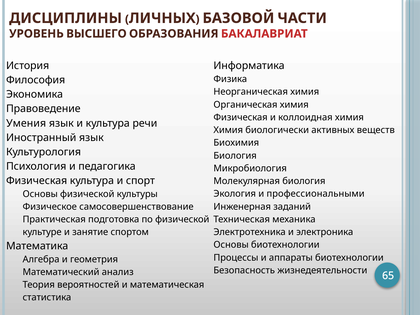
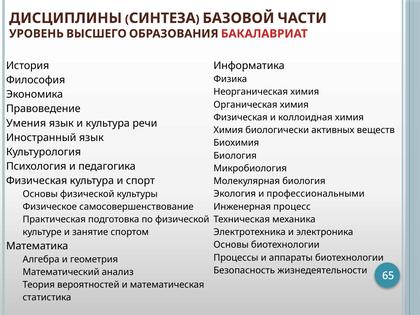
ЛИЧНЫХ: ЛИЧНЫХ -> СИНТЕЗА
заданий: заданий -> процесс
